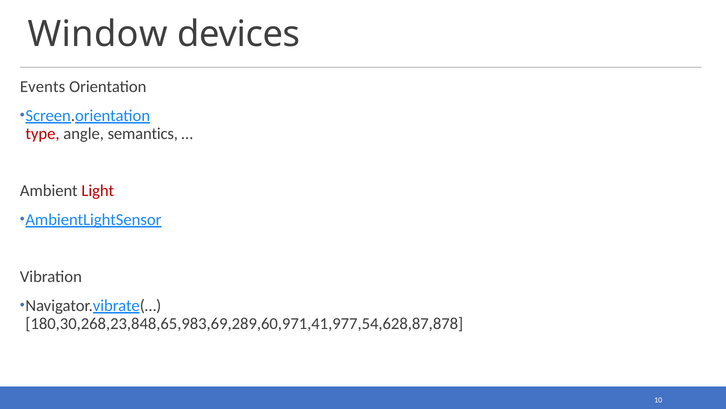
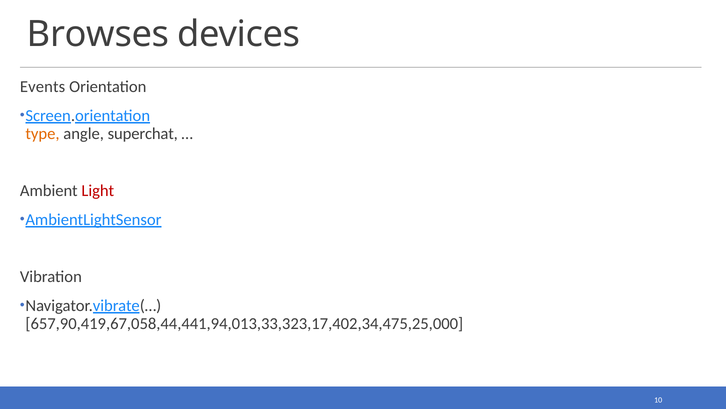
Window: Window -> Browses
type colour: red -> orange
semantics: semantics -> superchat
180,30,268,23,848,65,983,69,289,60,971,41,977,54,628,87,878: 180,30,268,23,848,65,983,69,289,60,971,41,977,54,628,87,878 -> 657,90,419,67,058,44,441,94,013,33,323,17,402,34,475,25,000
